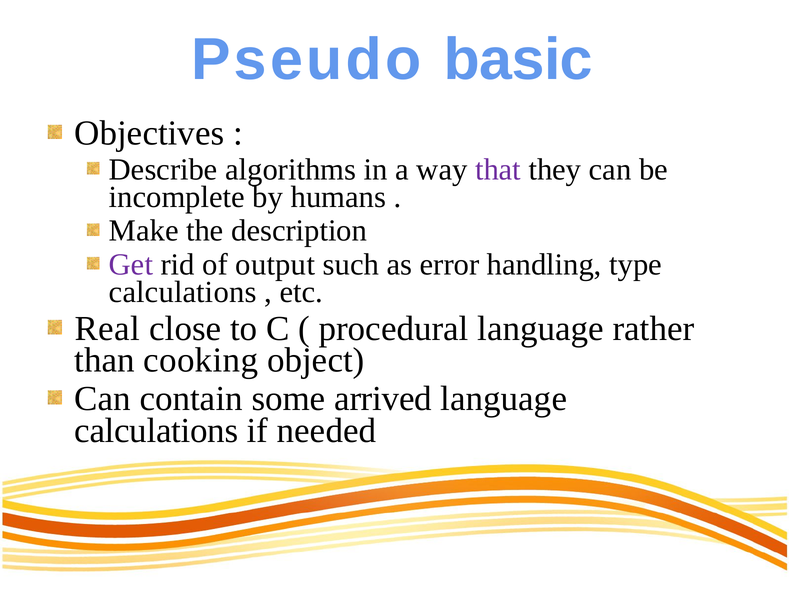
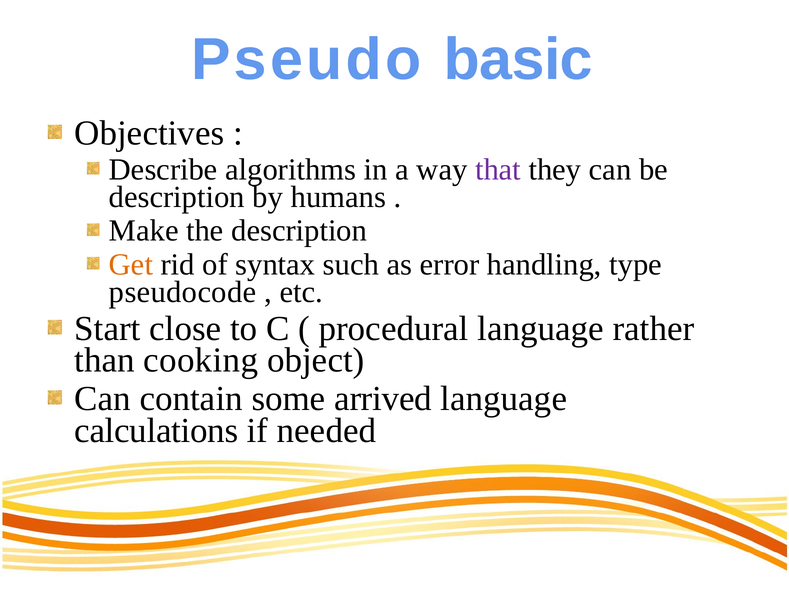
incomplete at (177, 197): incomplete -> description
Get colour: purple -> orange
output: output -> syntax
calculations at (183, 292): calculations -> pseudocode
Real: Real -> Start
